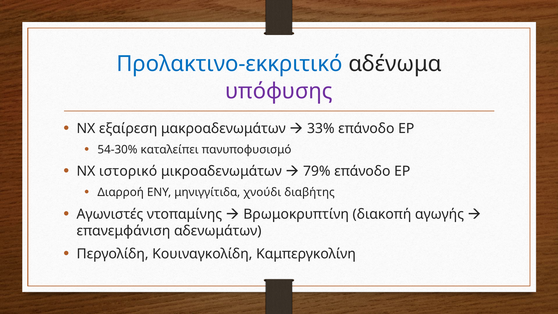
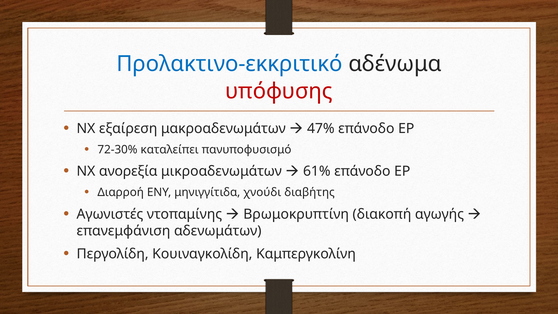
υπόφυσης colour: purple -> red
33%: 33% -> 47%
54-30%: 54-30% -> 72-30%
ιστορικό: ιστορικό -> ανορεξία
79%: 79% -> 61%
